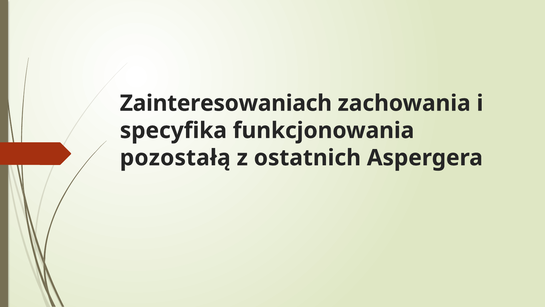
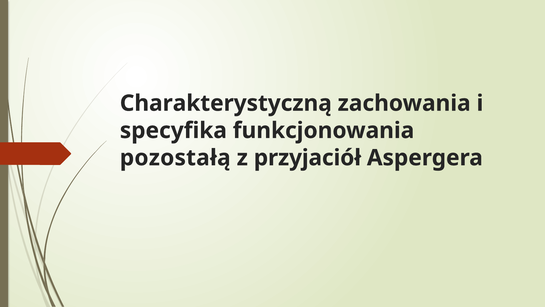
Zainteresowaniach: Zainteresowaniach -> Charakterystyczną
ostatnich: ostatnich -> przyjaciół
